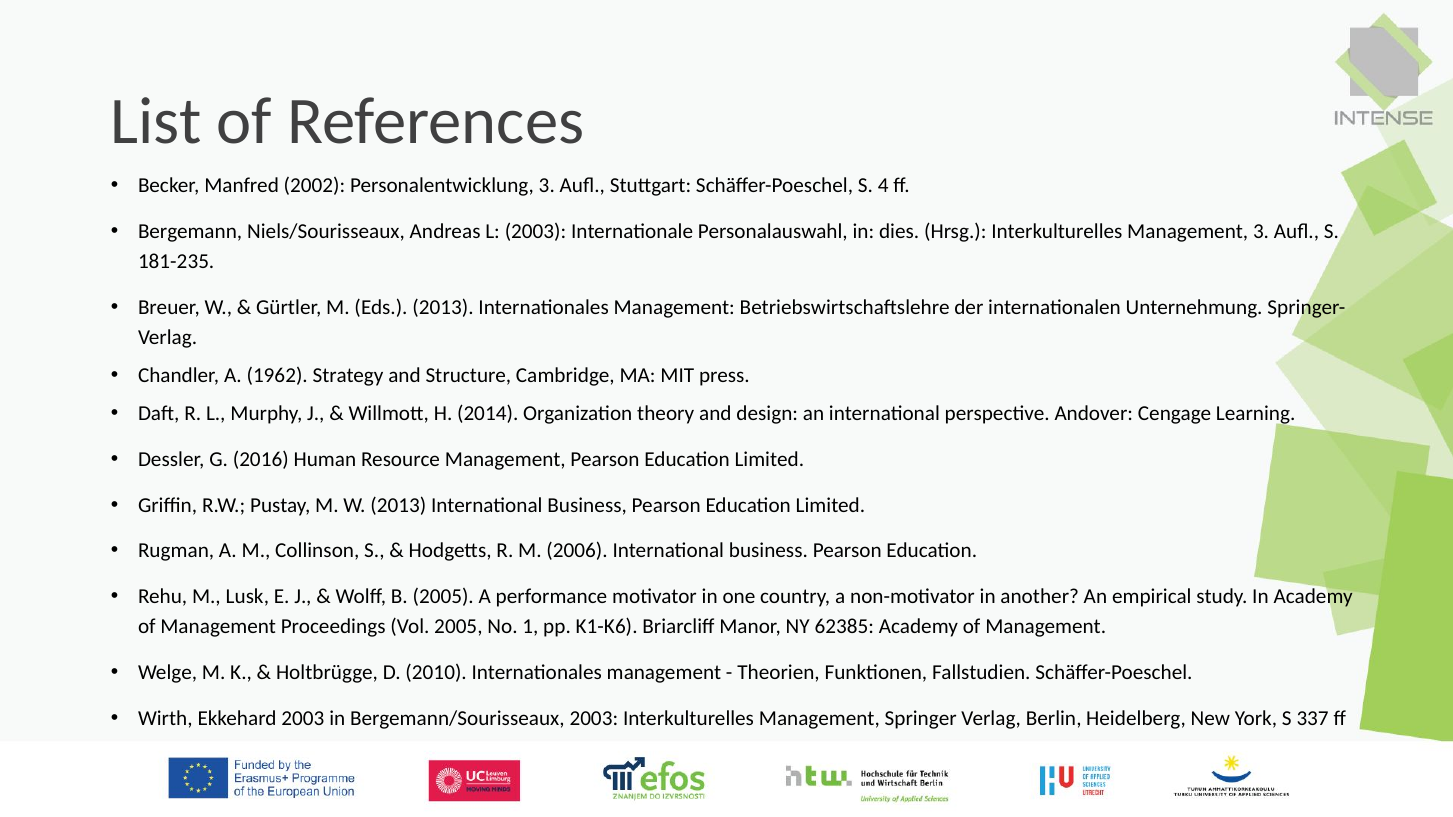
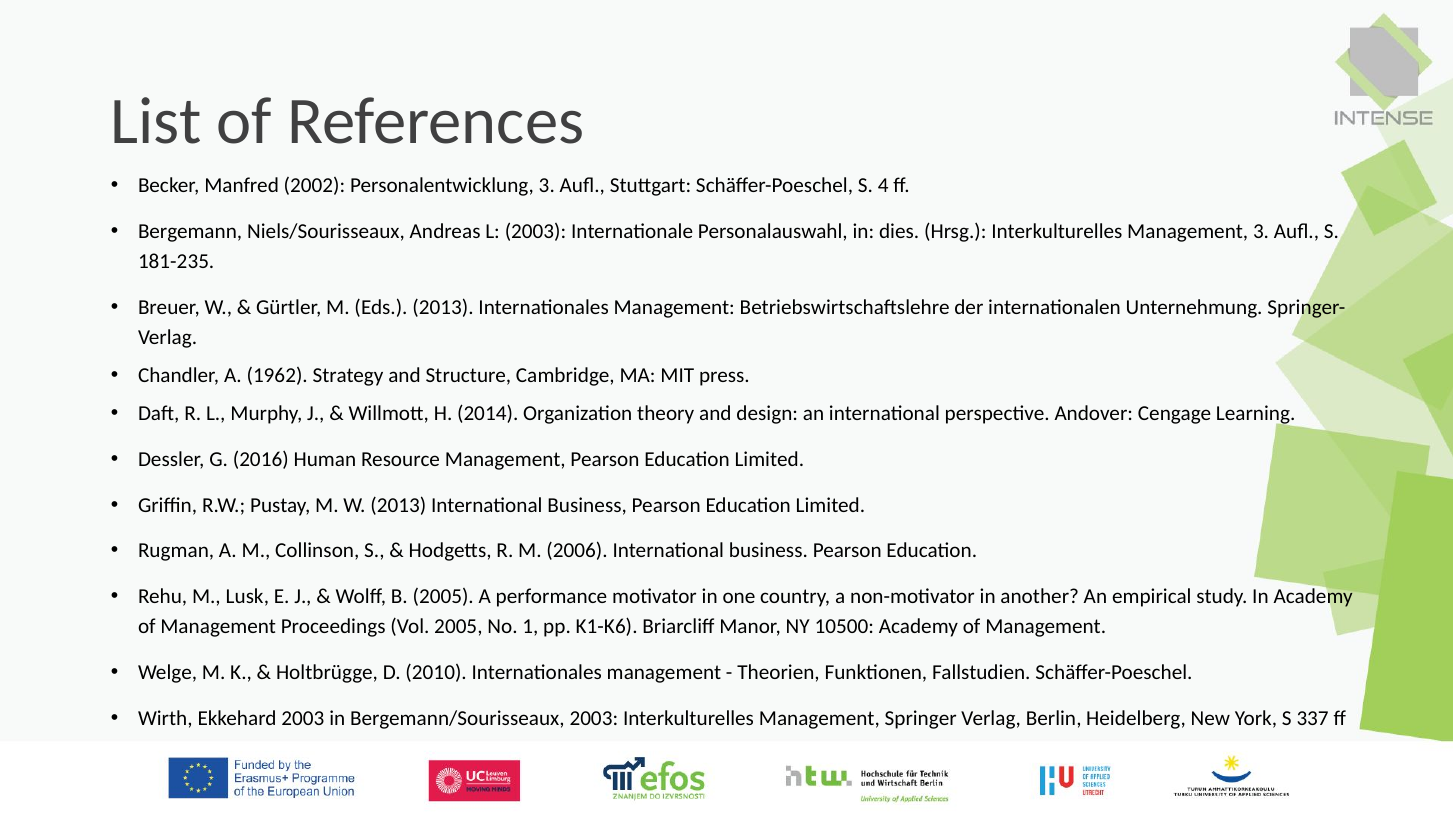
62385: 62385 -> 10500
